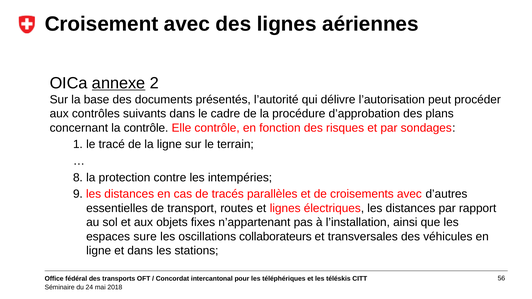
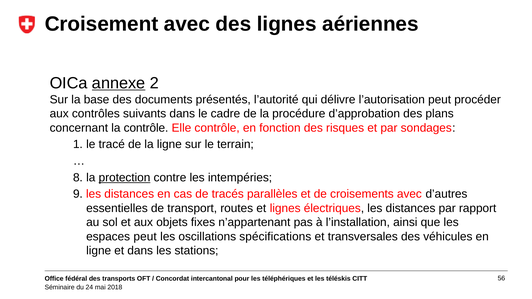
protection underline: none -> present
espaces sure: sure -> peut
collaborateurs: collaborateurs -> spécifications
